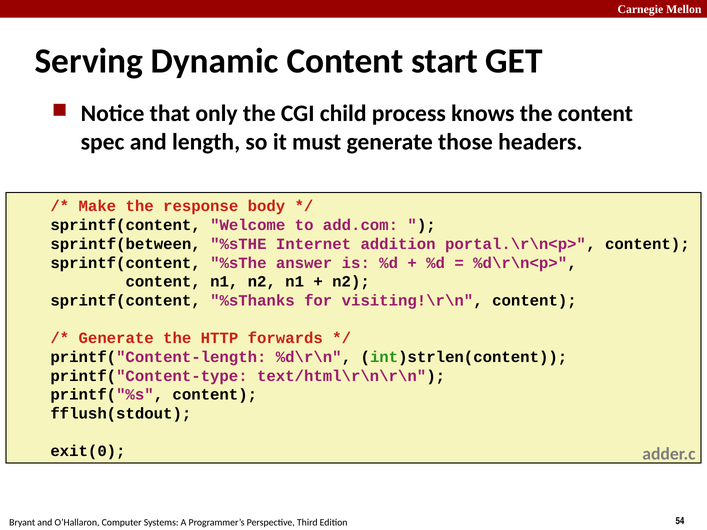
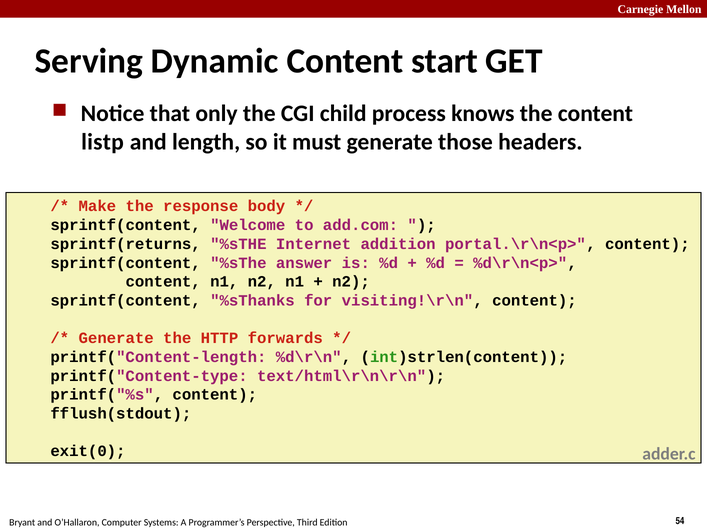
spec: spec -> listp
sprintf(between: sprintf(between -> sprintf(returns
